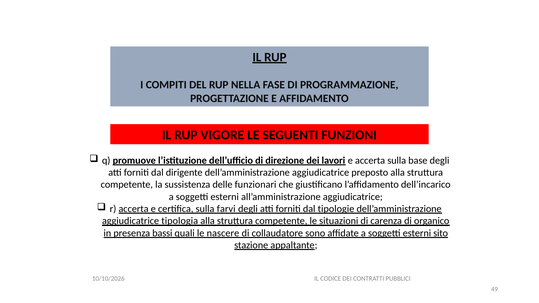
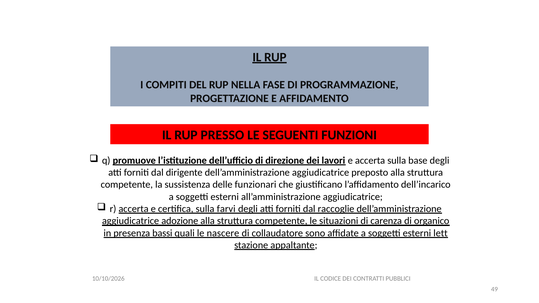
VIGORE: VIGORE -> PRESSO
tipologie: tipologie -> raccoglie
tipologia: tipologia -> adozione
sito: sito -> lett
